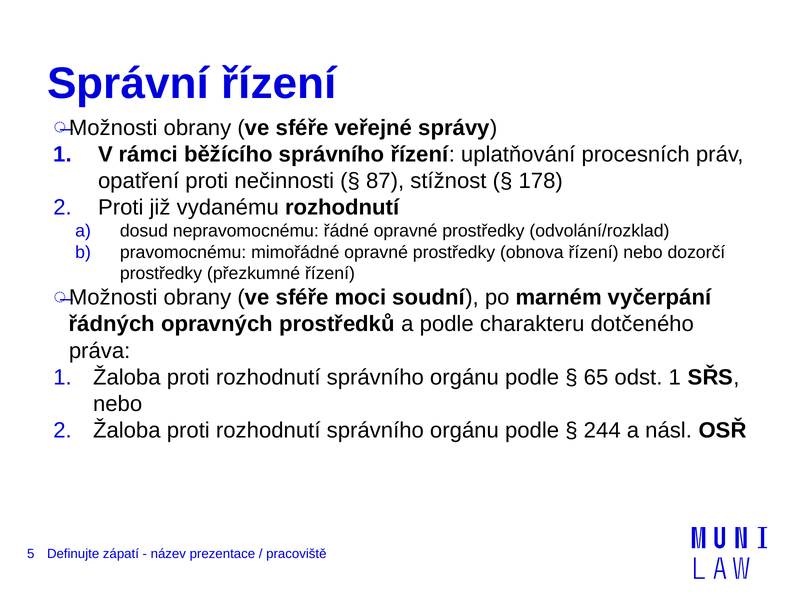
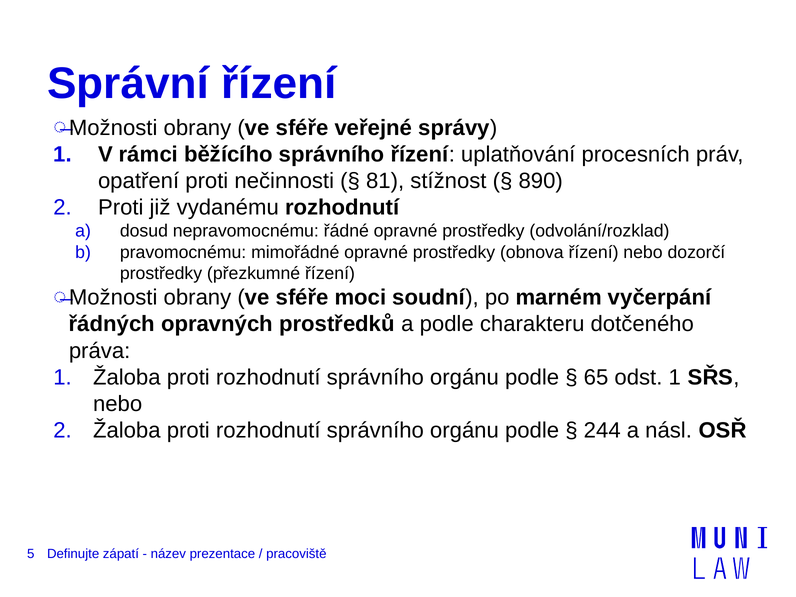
87: 87 -> 81
178: 178 -> 890
